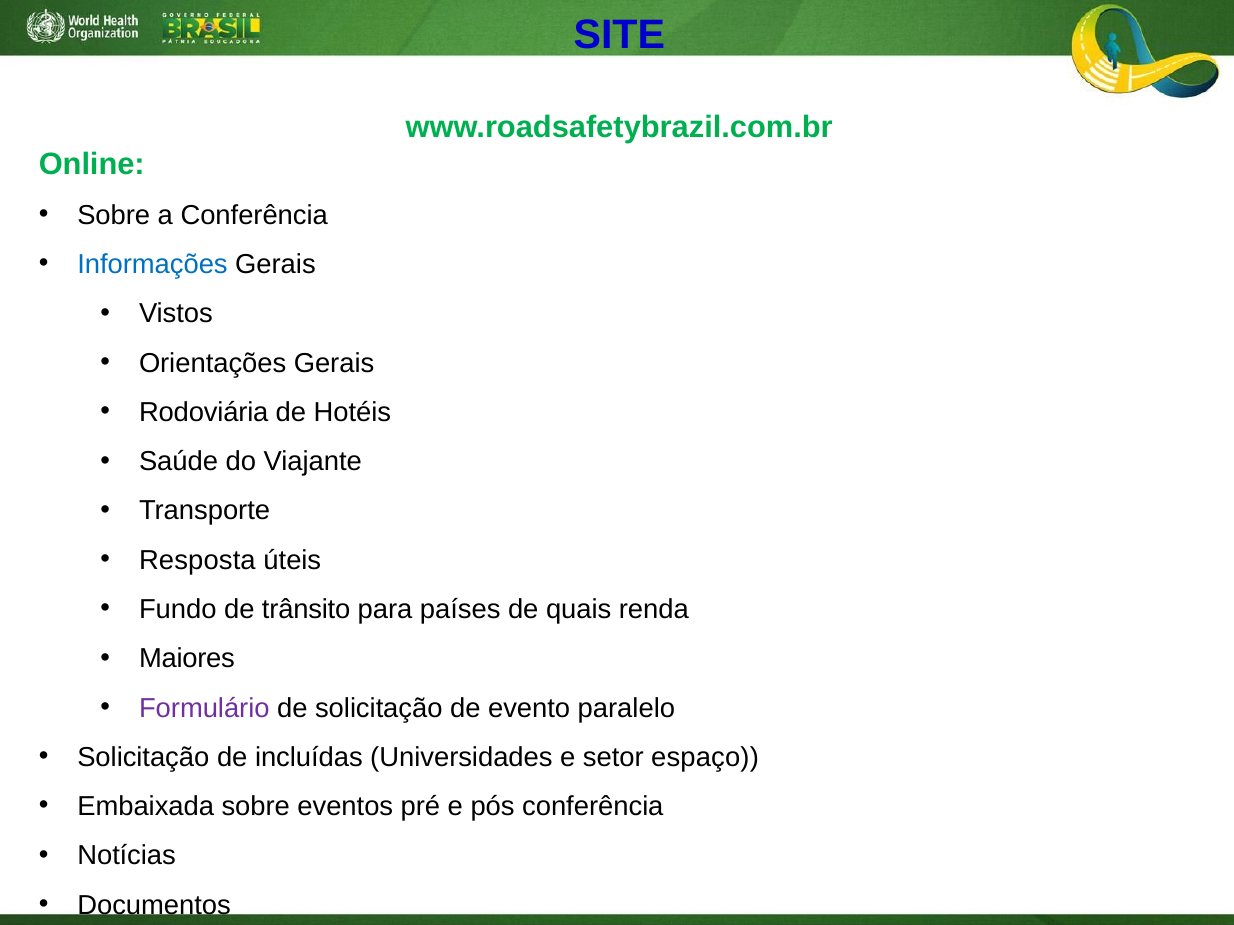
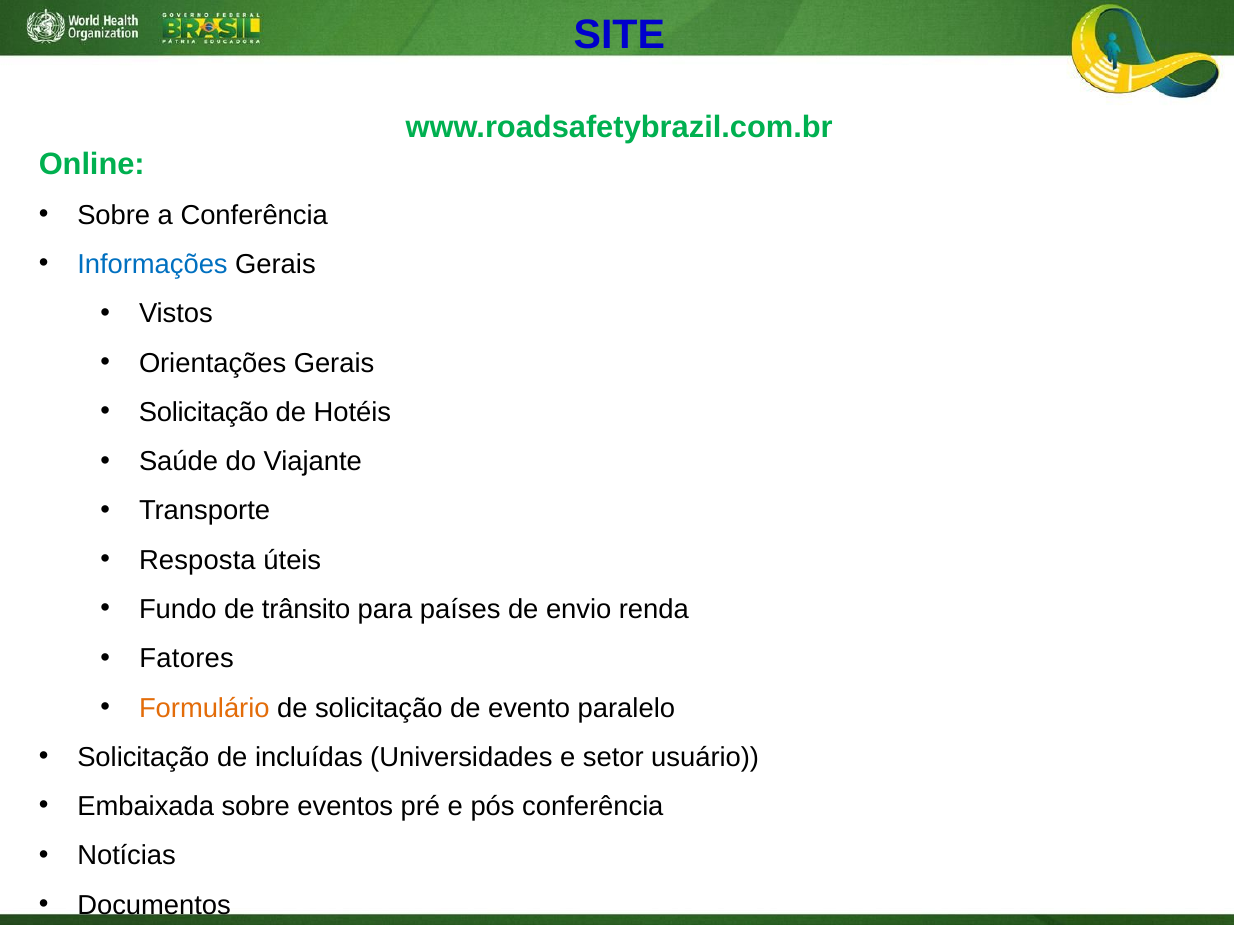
Rodoviária at (204, 413): Rodoviária -> Solicitação
quais: quais -> envio
Maiores: Maiores -> Fatores
Formulário colour: purple -> orange
espaço: espaço -> usuário
